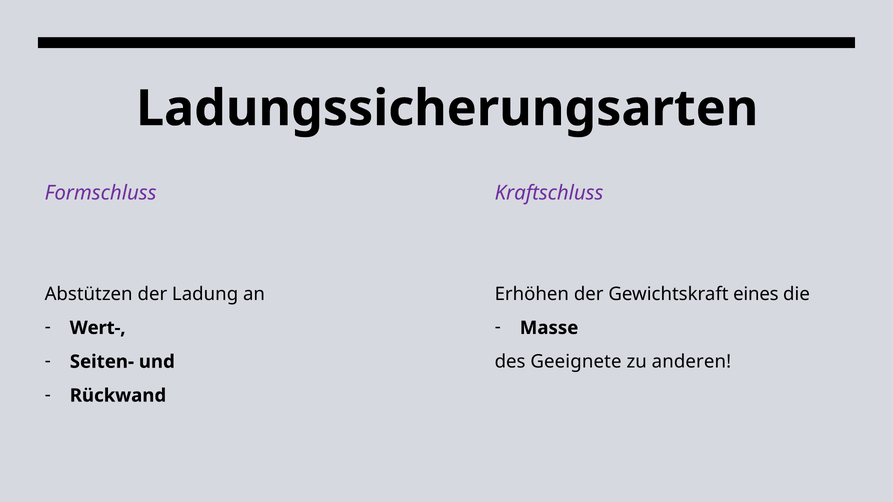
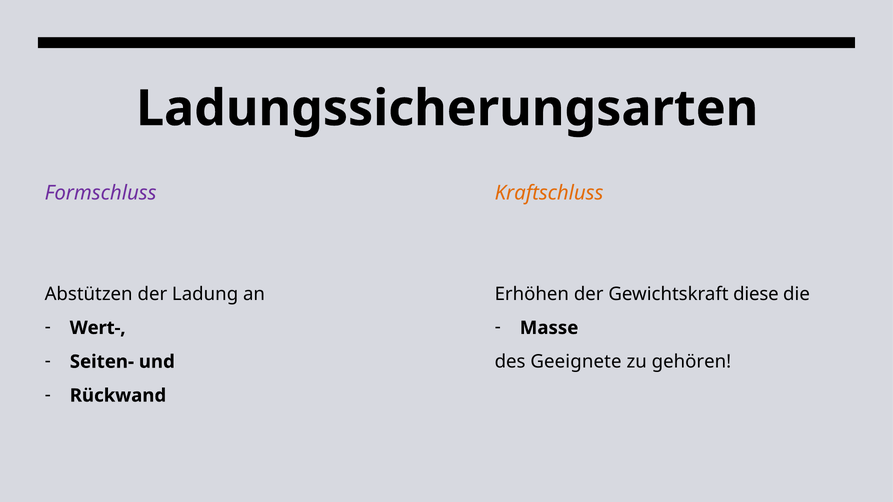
Kraftschluss colour: purple -> orange
eines: eines -> diese
anderen: anderen -> gehören
